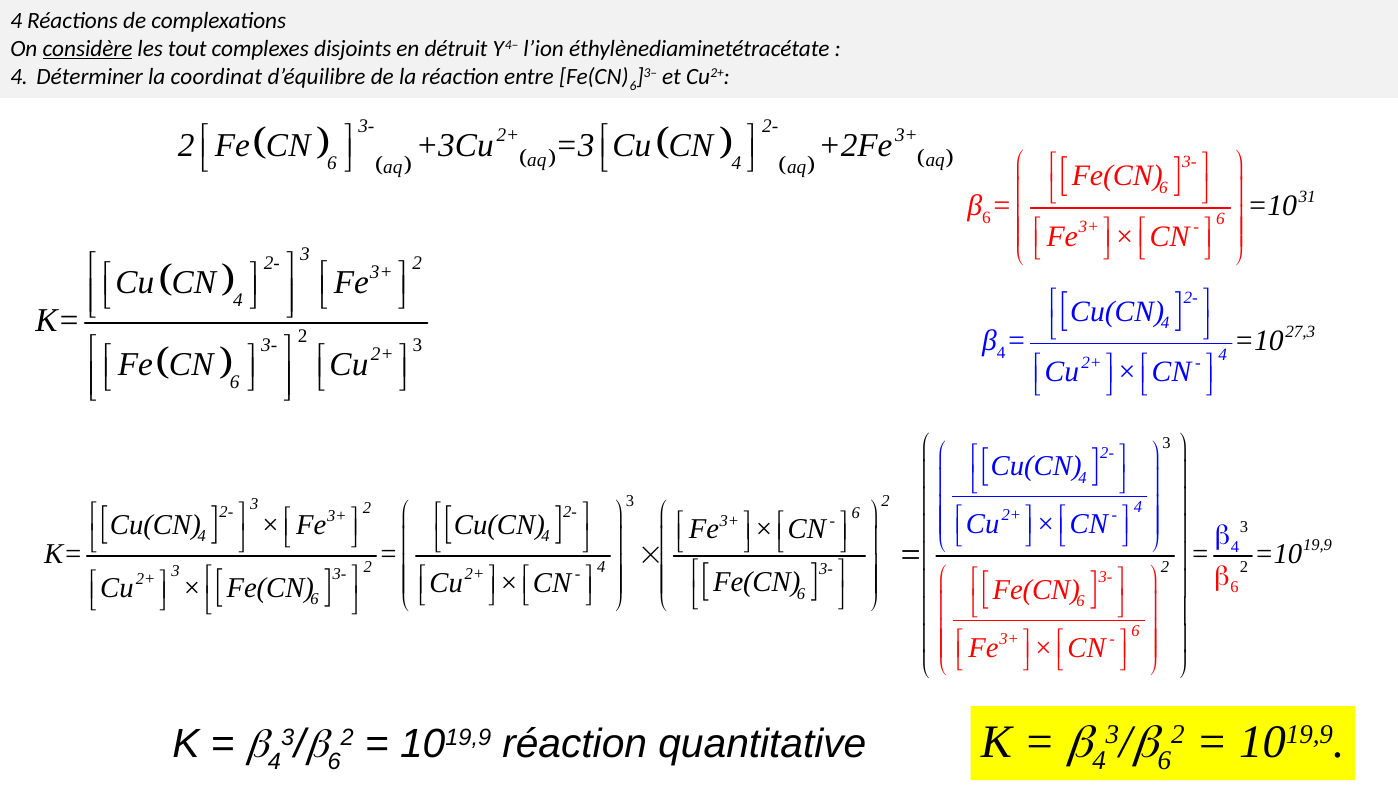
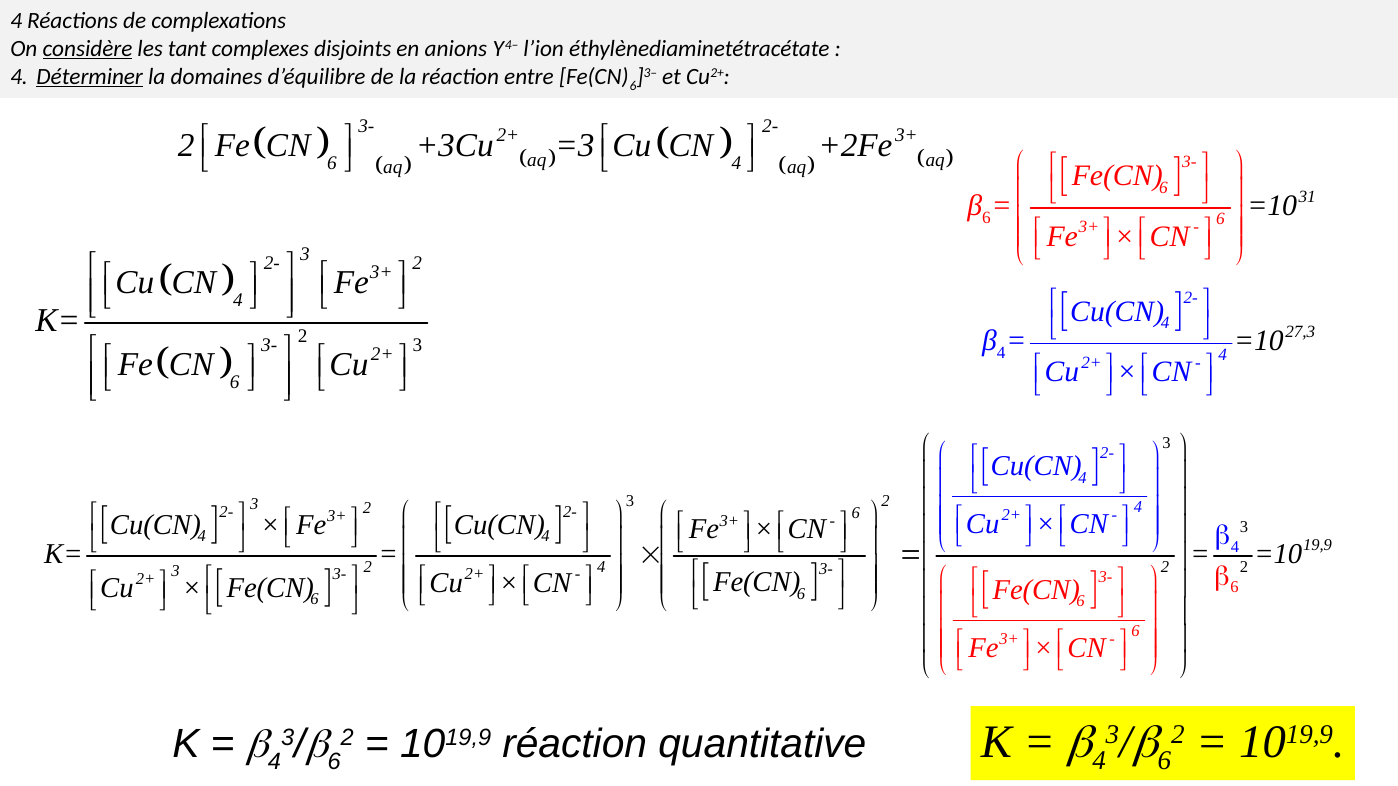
tout: tout -> tant
détruit: détruit -> anions
Déterminer underline: none -> present
coordinat: coordinat -> domaines
